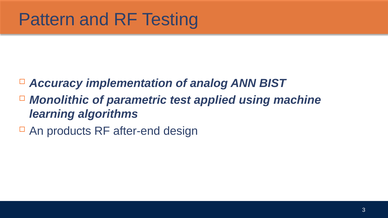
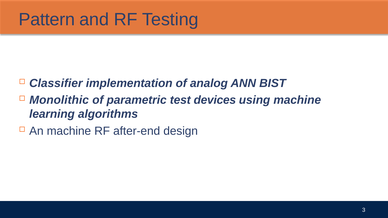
Accuracy: Accuracy -> Classifier
applied: applied -> devices
An products: products -> machine
